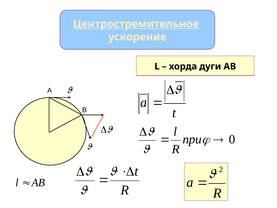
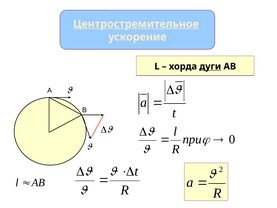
дуги underline: none -> present
